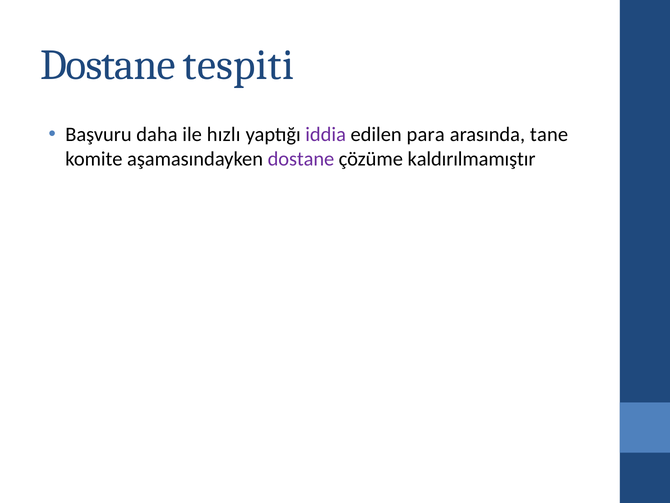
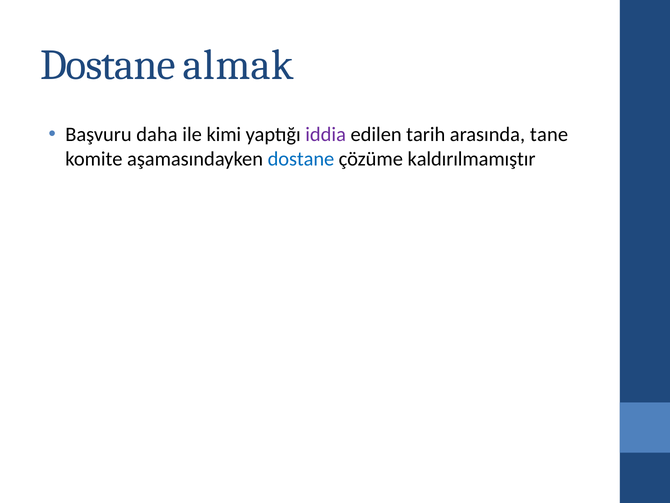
tespiti: tespiti -> almak
hızlı: hızlı -> kimi
para: para -> tarih
dostane at (301, 159) colour: purple -> blue
